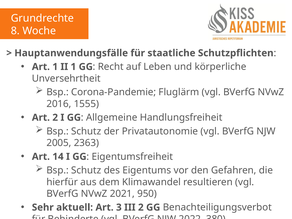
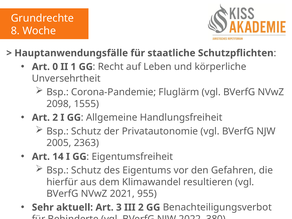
Art 1: 1 -> 0
2016: 2016 -> 2098
950: 950 -> 955
